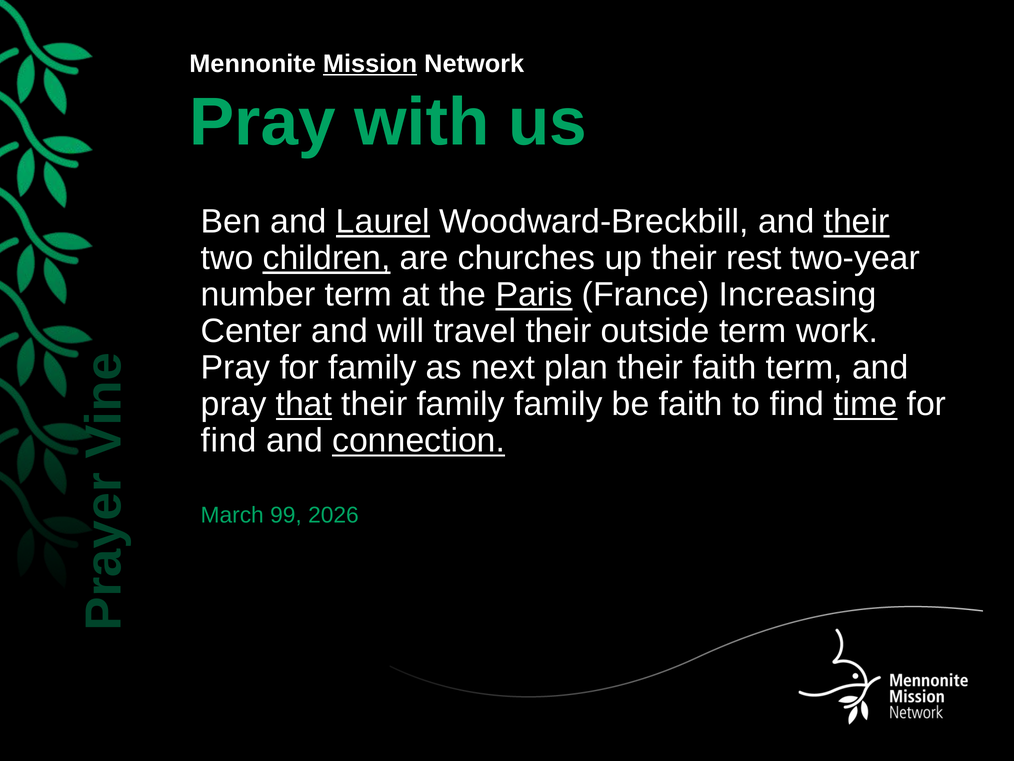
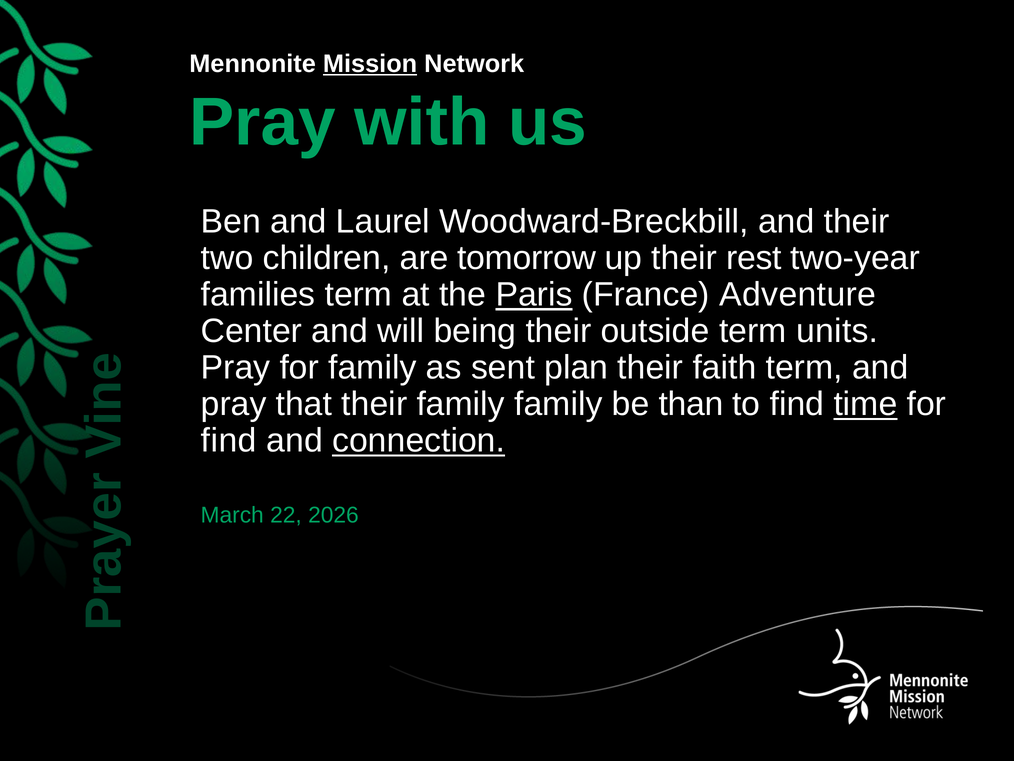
Laurel underline: present -> none
their at (857, 222) underline: present -> none
children underline: present -> none
churches: churches -> tomorrow
number: number -> families
Increasing: Increasing -> Adventure
travel: travel -> being
work: work -> units
next: next -> sent
that underline: present -> none
be faith: faith -> than
99: 99 -> 22
